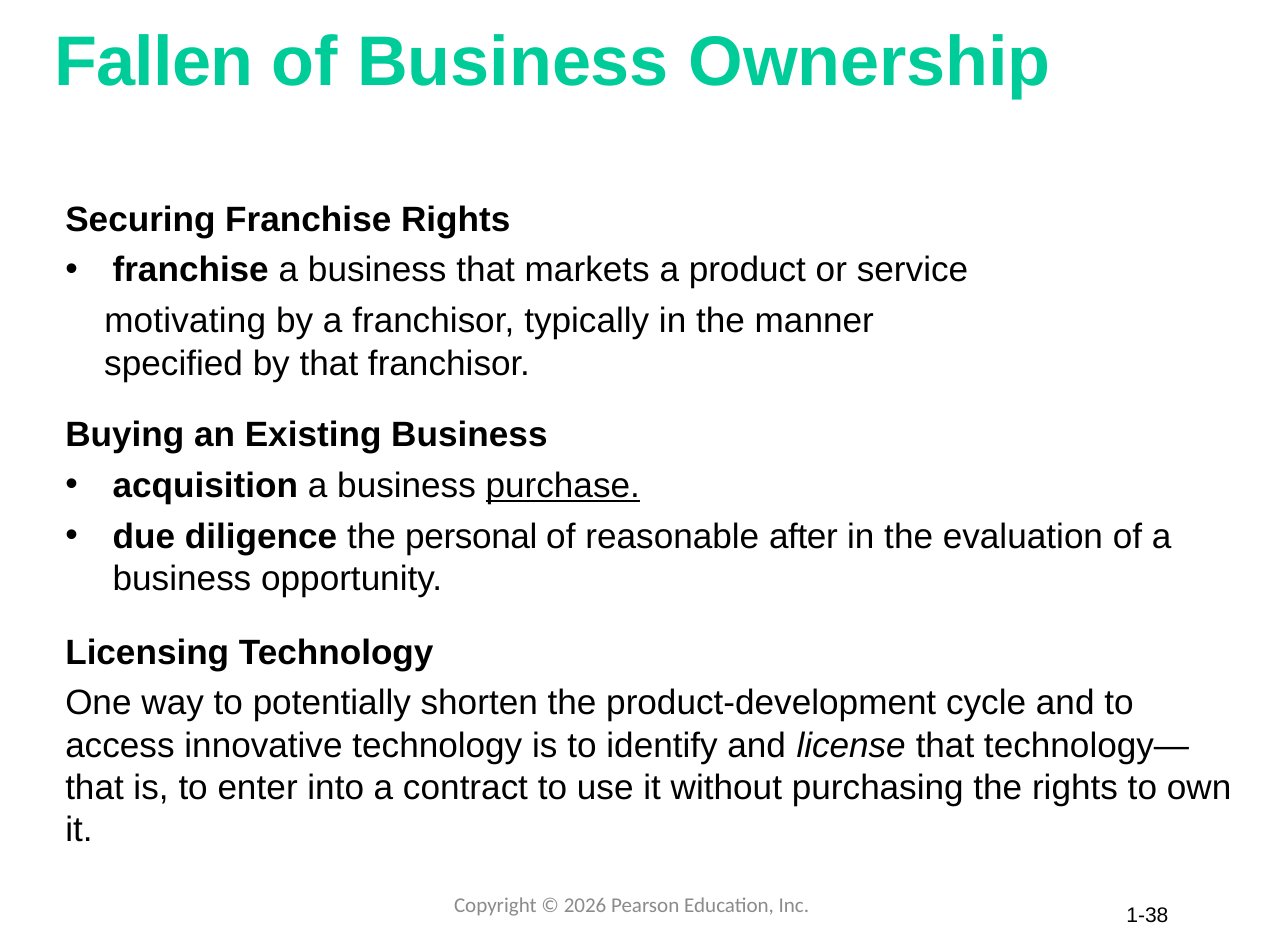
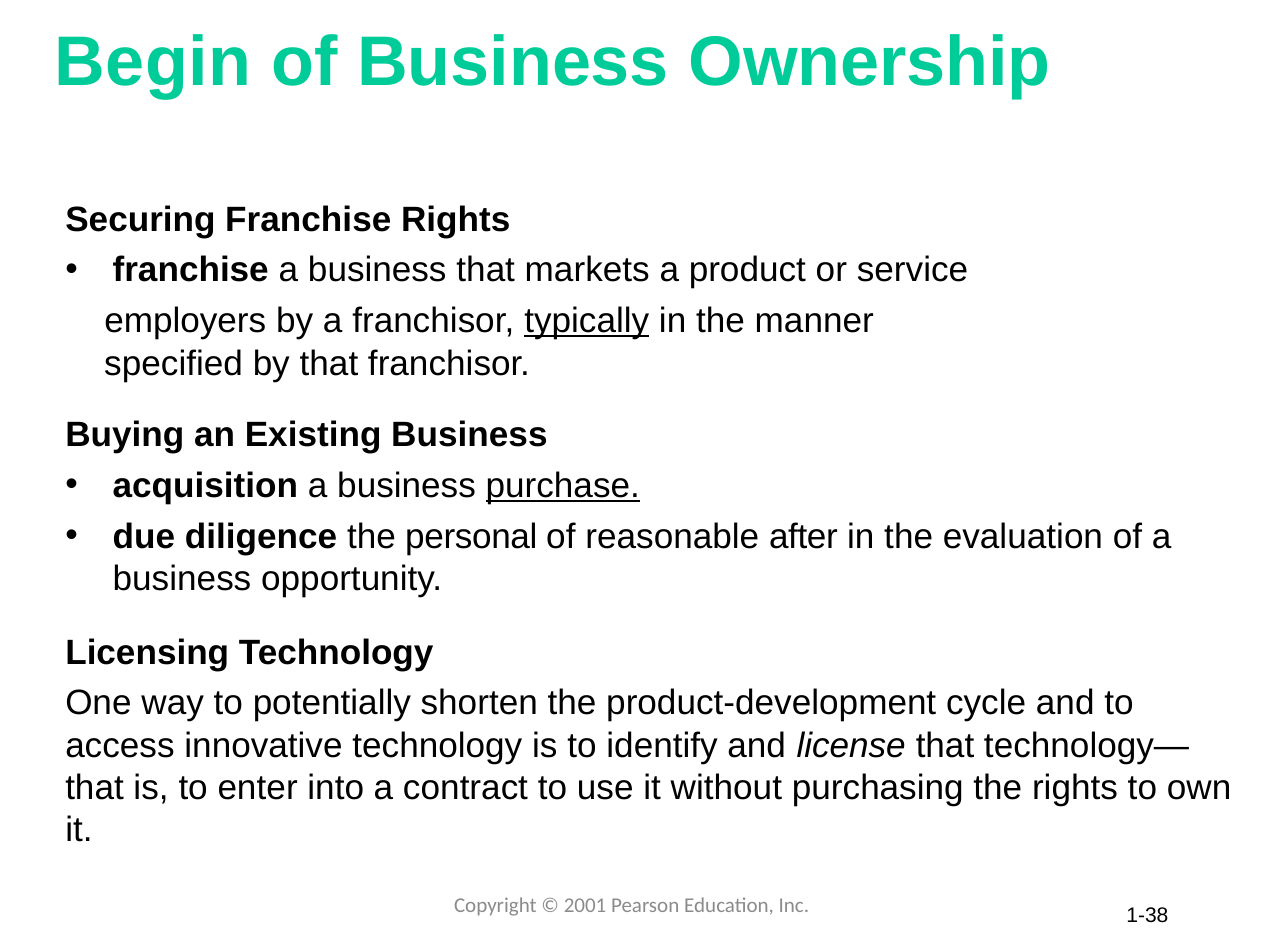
Fallen: Fallen -> Begin
motivating: motivating -> employers
typically underline: none -> present
2026: 2026 -> 2001
